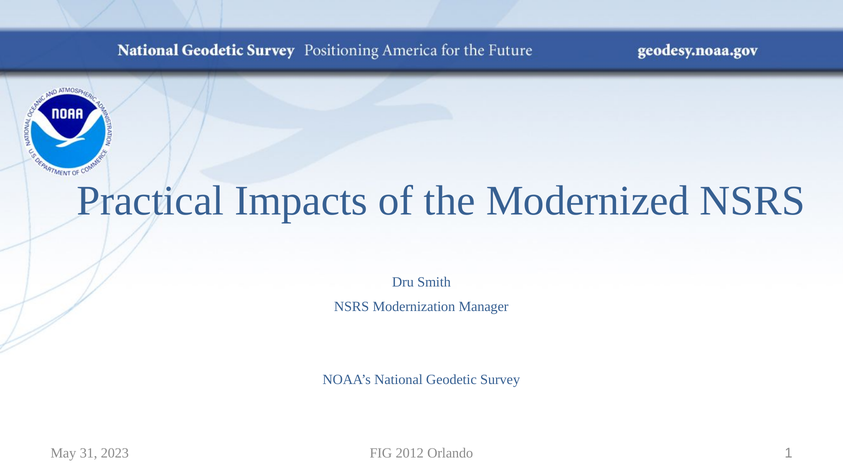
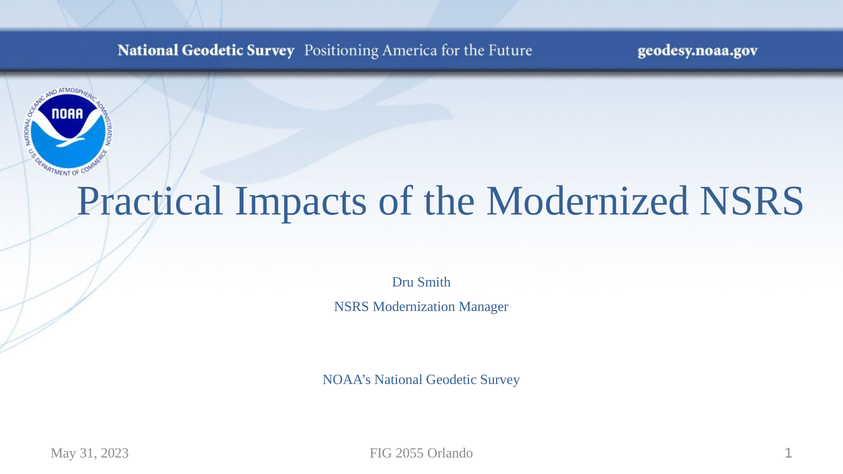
2012: 2012 -> 2055
